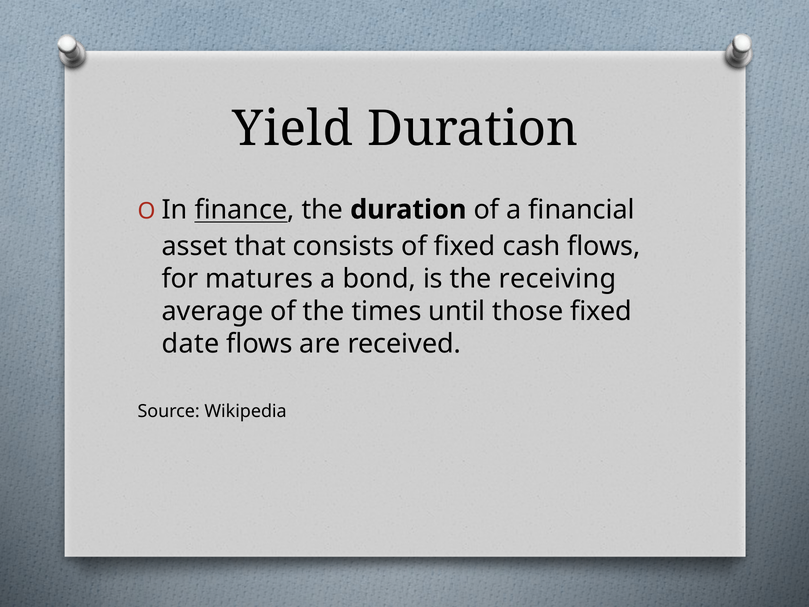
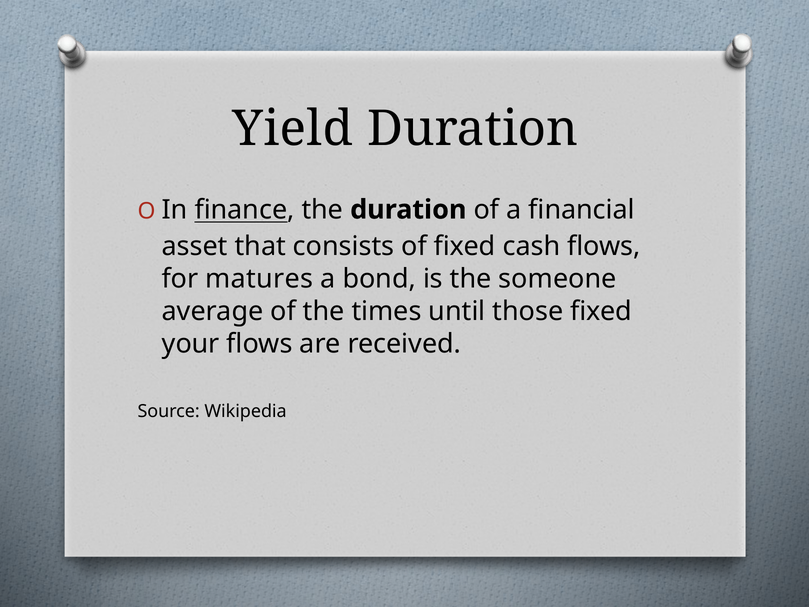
receiving: receiving -> someone
date: date -> your
